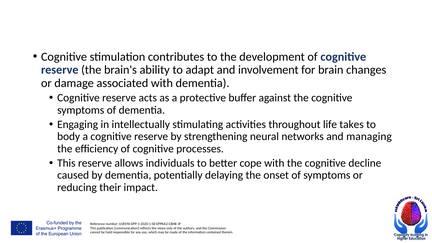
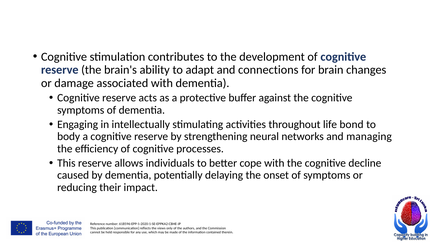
involvement: involvement -> connections
takes: takes -> bond
